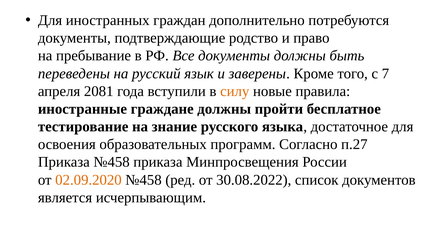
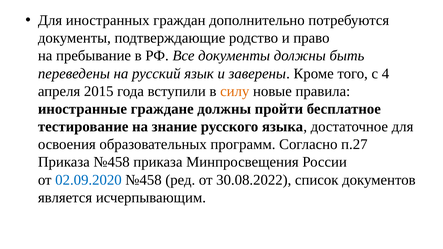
7: 7 -> 4
2081: 2081 -> 2015
02.09.2020 colour: orange -> blue
